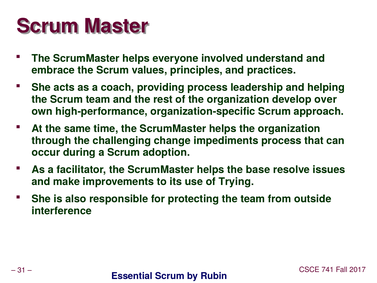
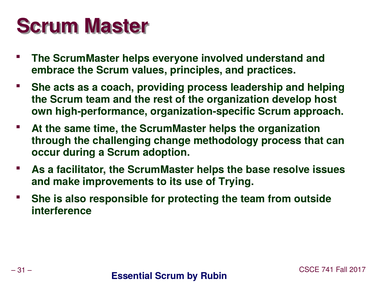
over: over -> host
impediments: impediments -> methodology
